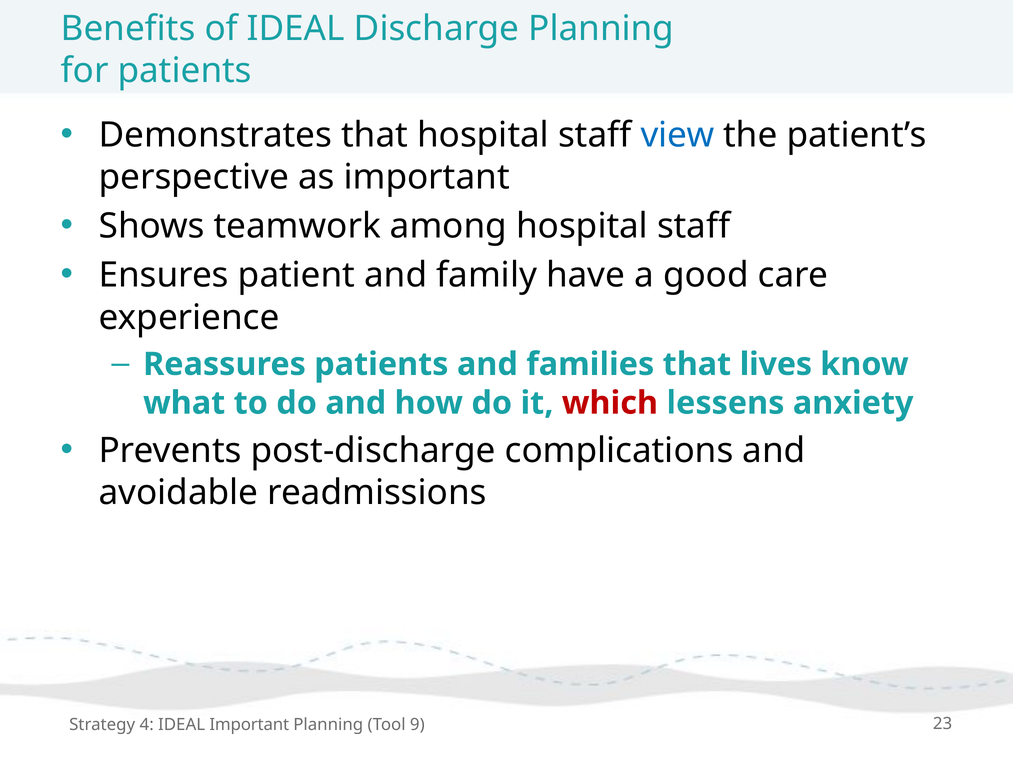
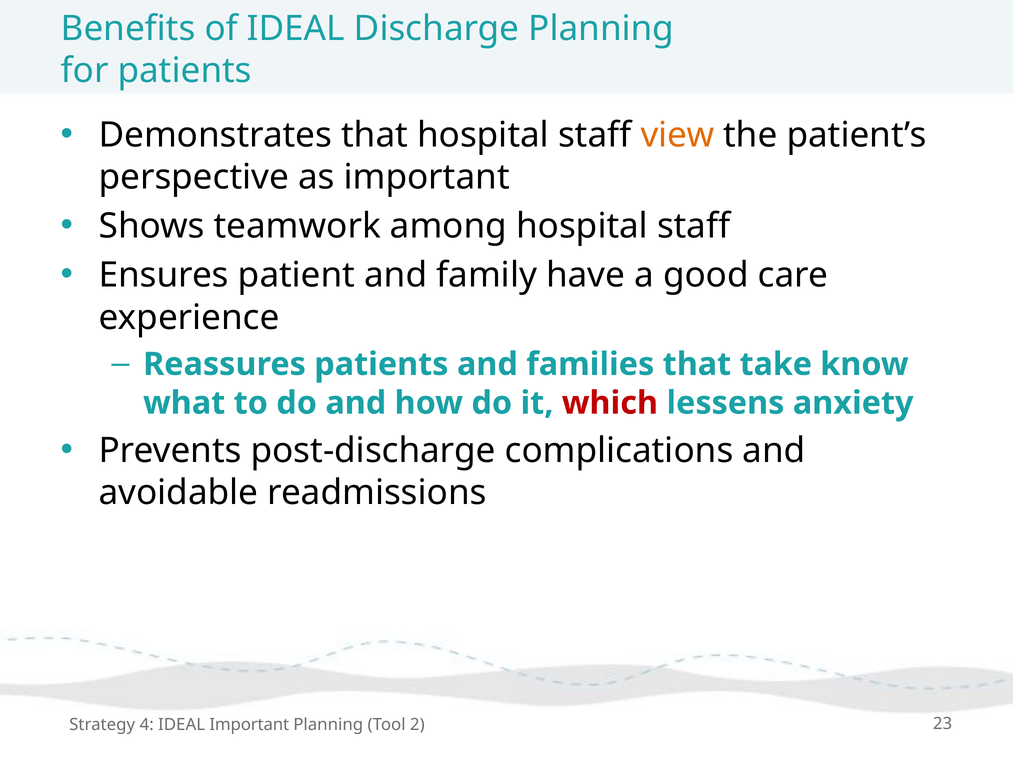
view colour: blue -> orange
lives: lives -> take
9: 9 -> 2
